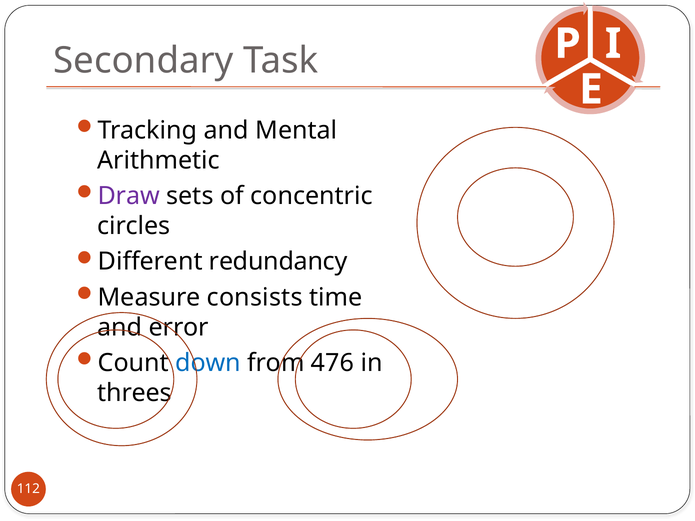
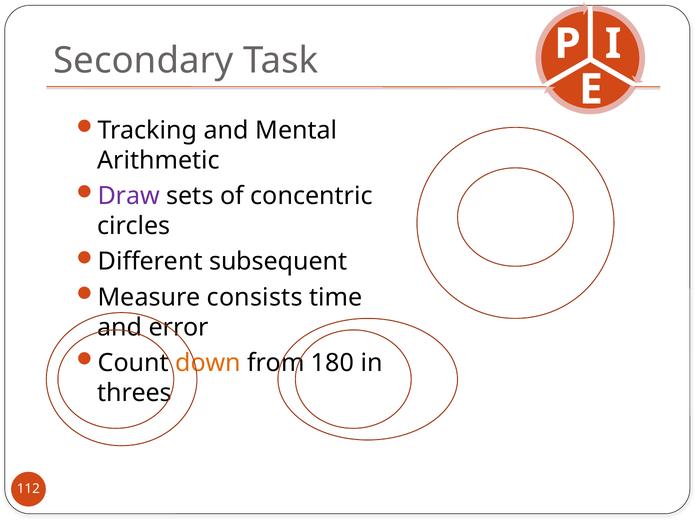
redundancy: redundancy -> subsequent
down colour: blue -> orange
476: 476 -> 180
